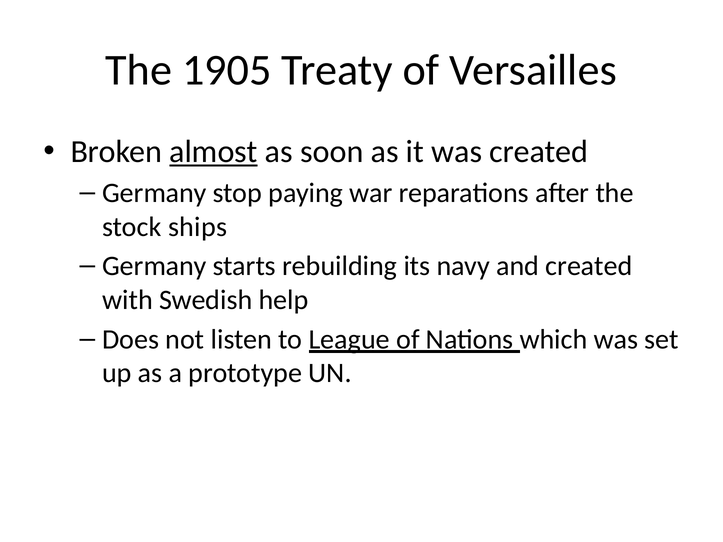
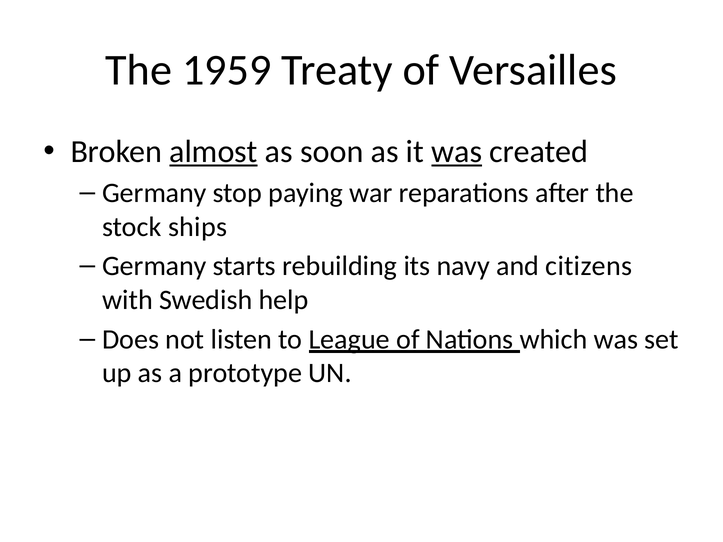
1905: 1905 -> 1959
was at (457, 152) underline: none -> present
and created: created -> citizens
